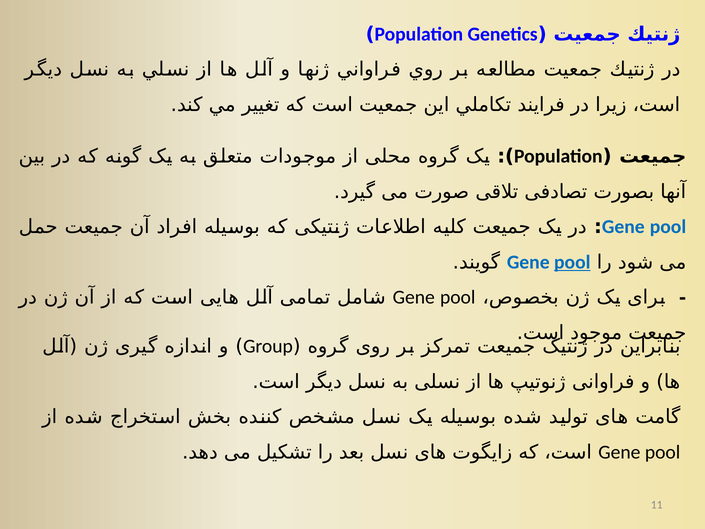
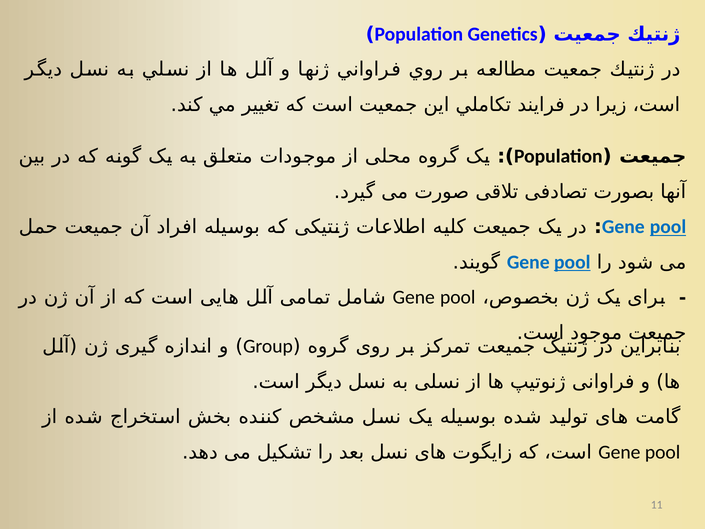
pool at (668, 227) underline: none -> present
